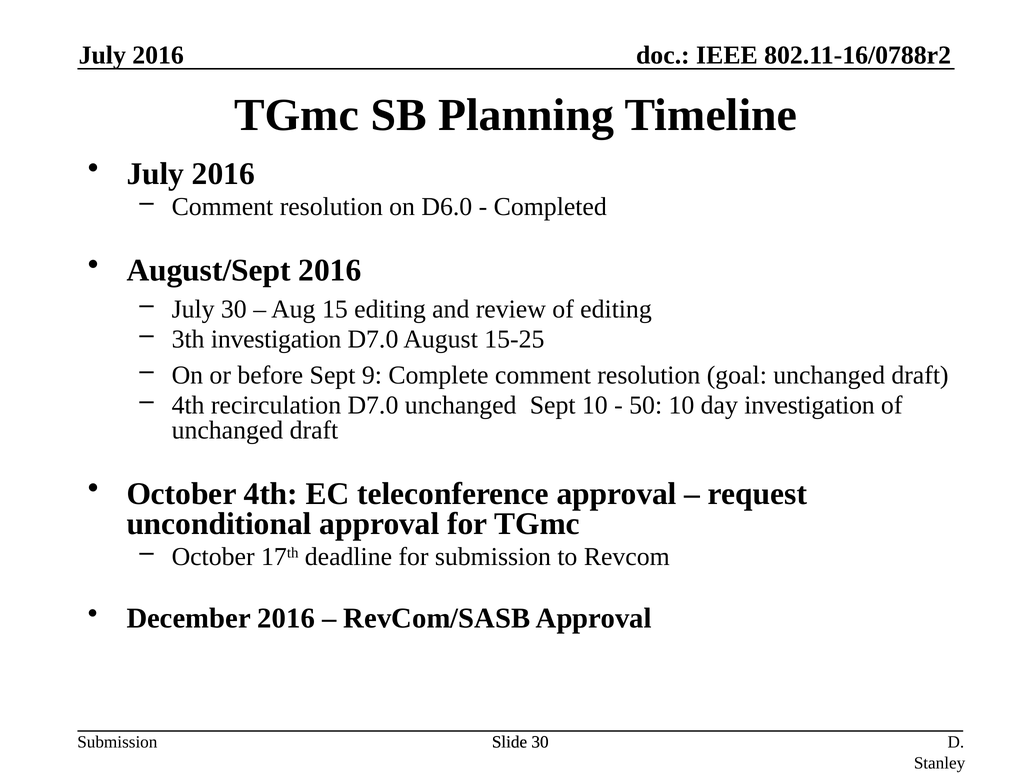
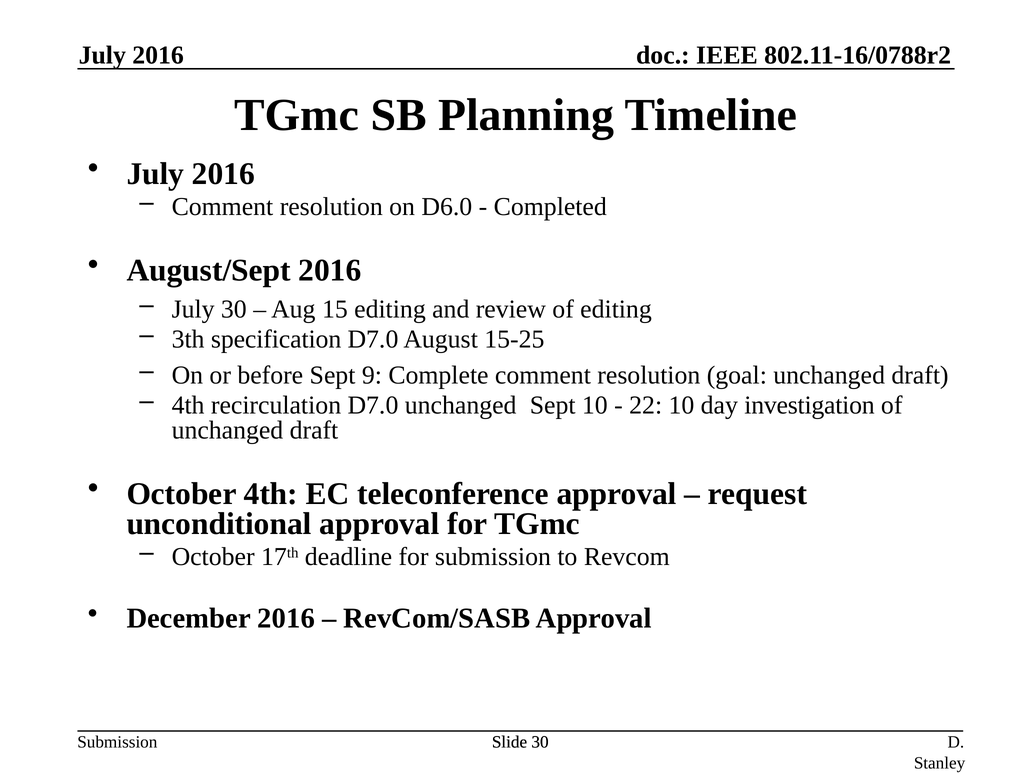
3th investigation: investigation -> specification
50: 50 -> 22
